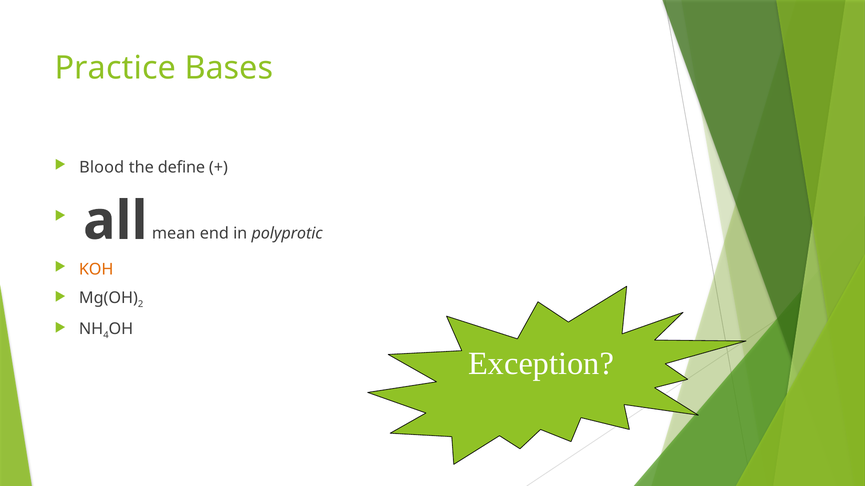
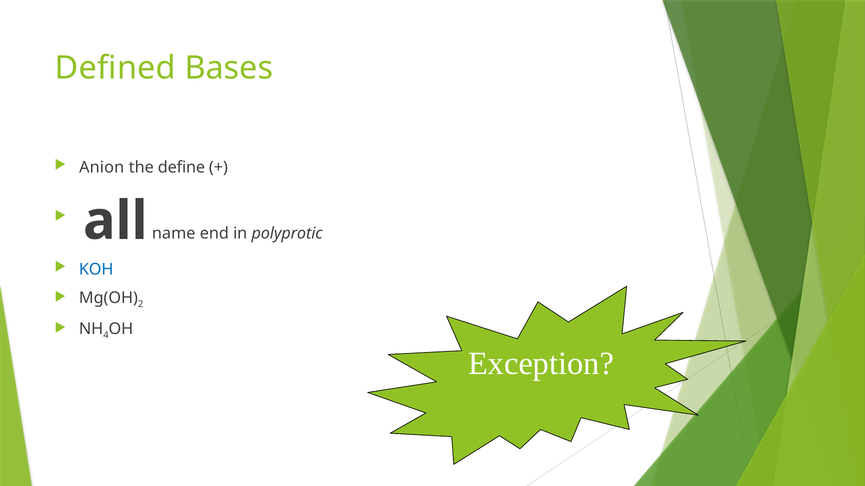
Practice: Practice -> Defined
Blood: Blood -> Anion
mean: mean -> name
KOH colour: orange -> blue
